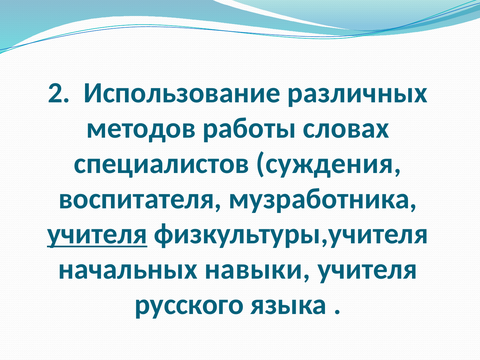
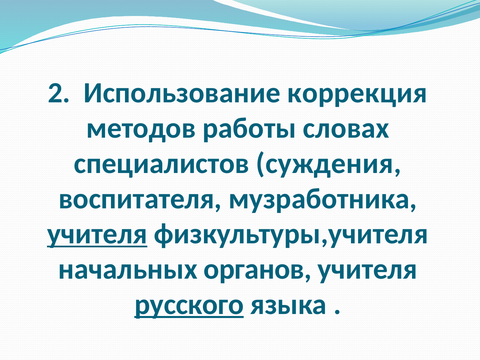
различных: различных -> коррекция
навыки: навыки -> органов
русского underline: none -> present
